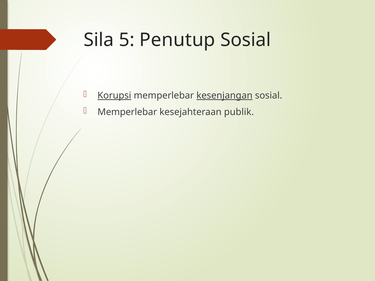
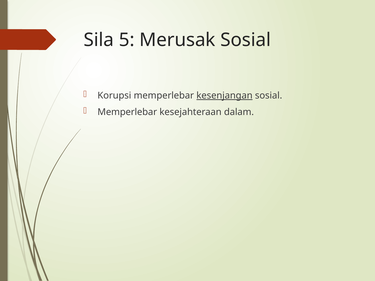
Penutup: Penutup -> Merusak
Korupsi underline: present -> none
publik: publik -> dalam
